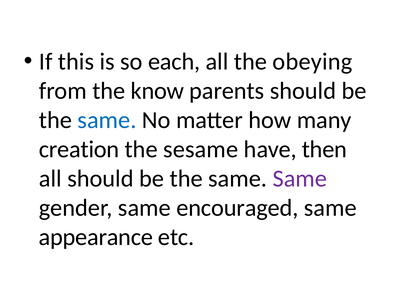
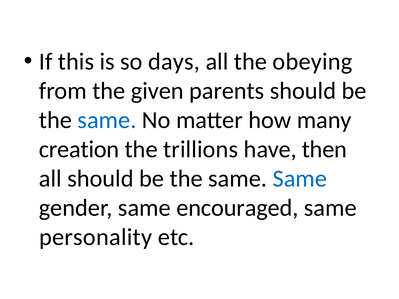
each: each -> days
know: know -> given
sesame: sesame -> trillions
Same at (300, 179) colour: purple -> blue
appearance: appearance -> personality
